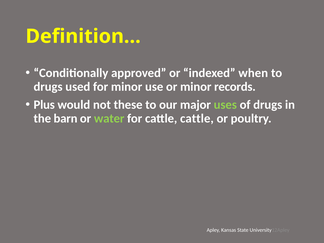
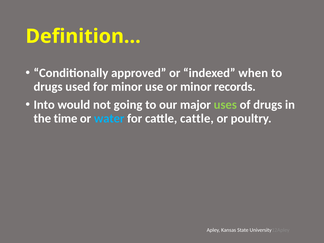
Plus: Plus -> Into
these: these -> going
barn: barn -> time
water colour: light green -> light blue
